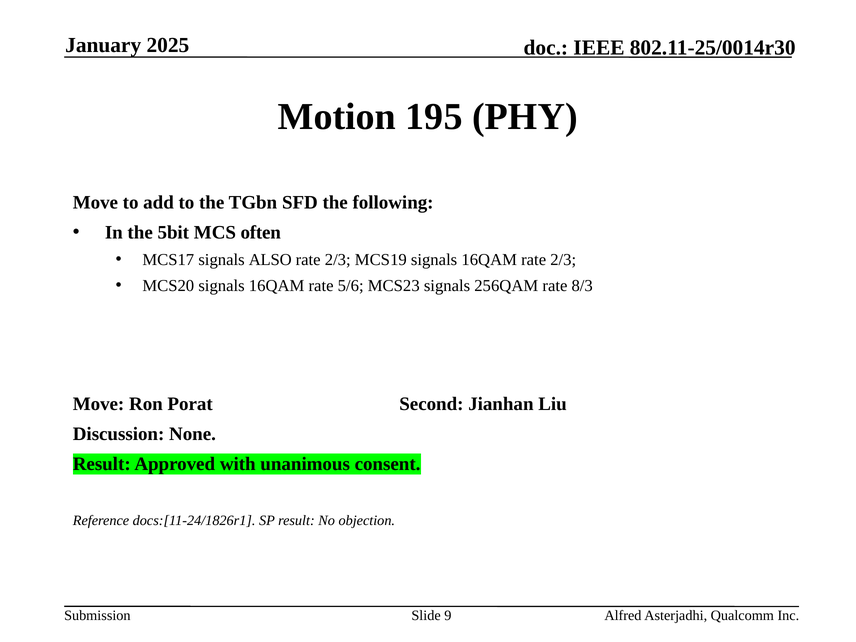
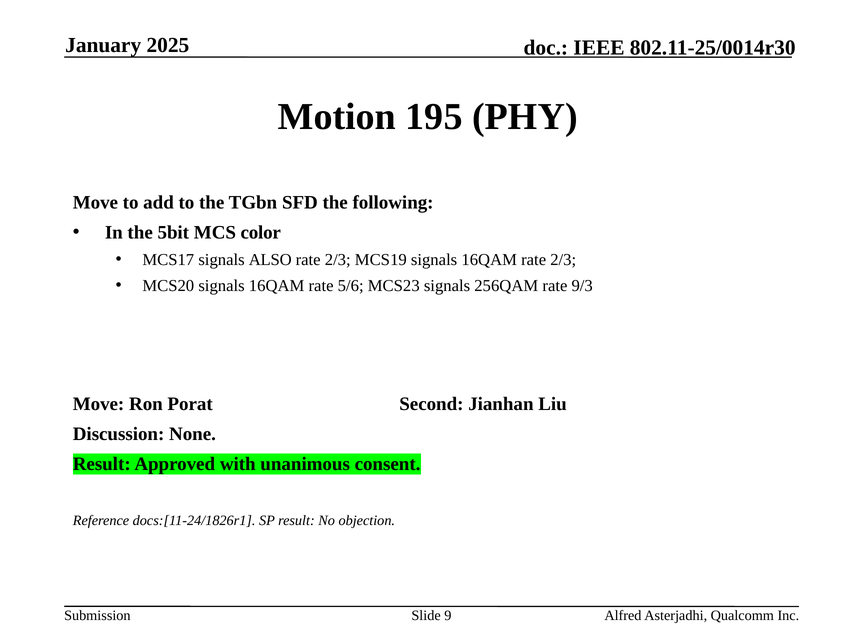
often: often -> color
8/3: 8/3 -> 9/3
